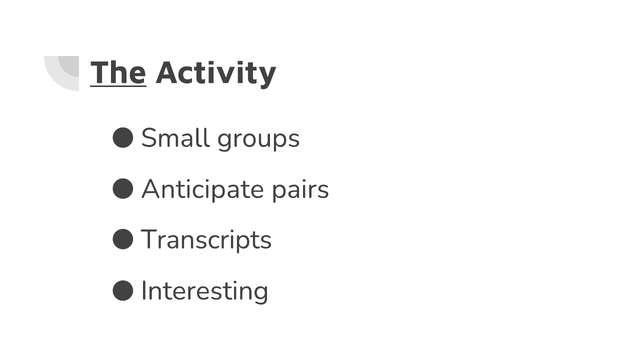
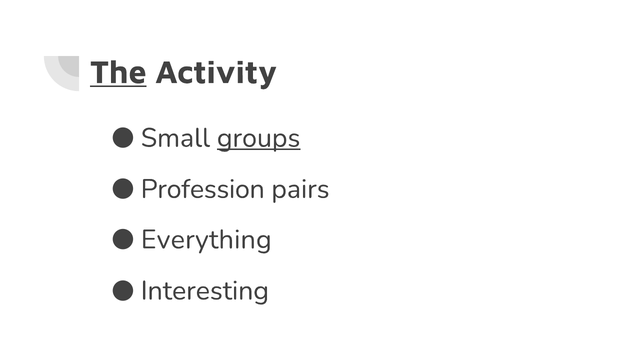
groups underline: none -> present
Anticipate: Anticipate -> Profession
Transcripts: Transcripts -> Everything
